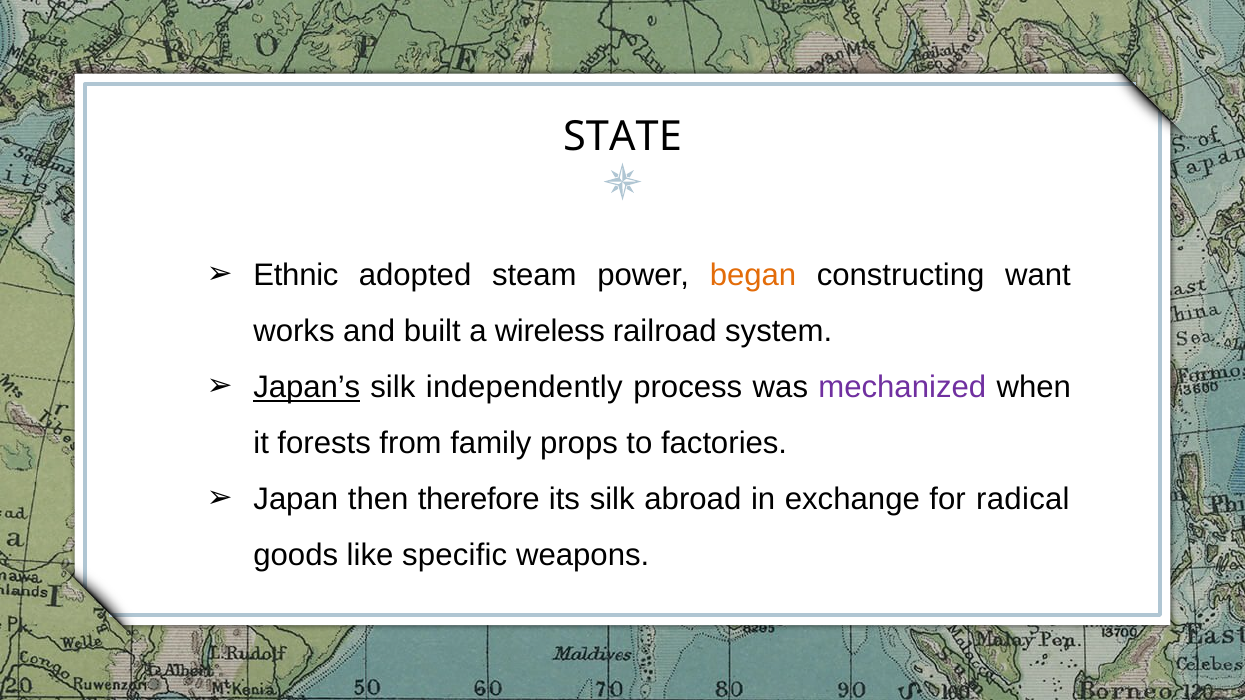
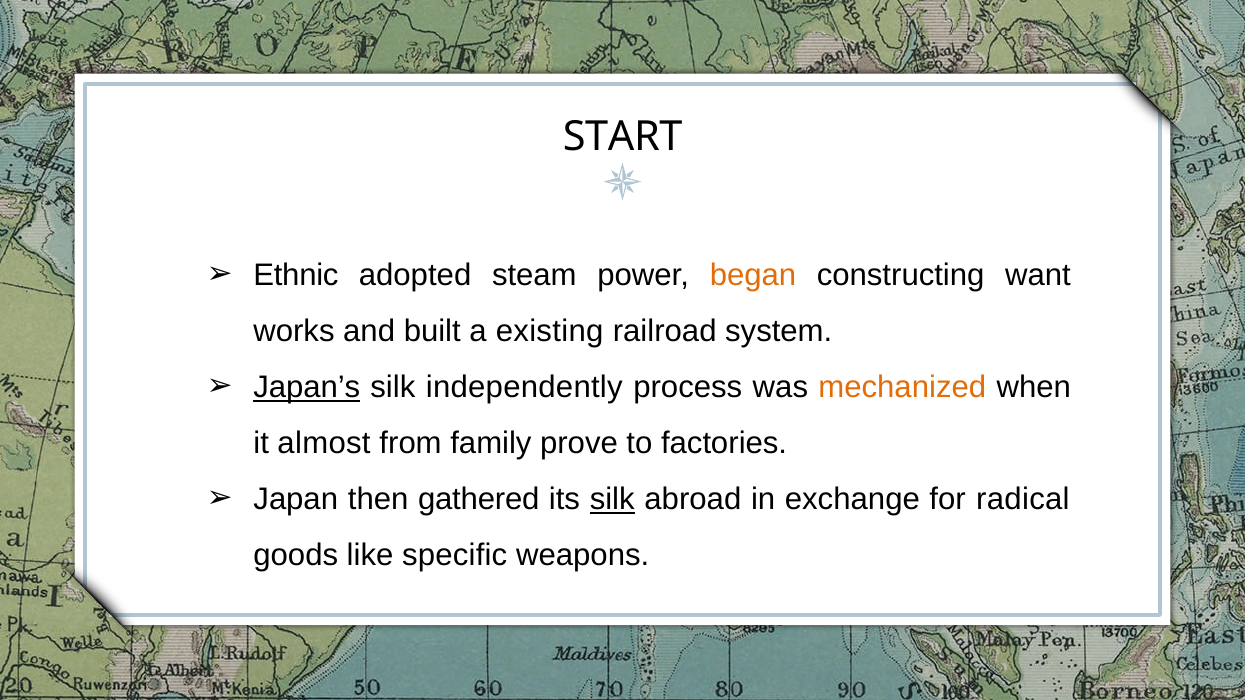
STATE: STATE -> START
wireless: wireless -> existing
mechanized colour: purple -> orange
forests: forests -> almost
props: props -> prove
therefore: therefore -> gathered
silk at (612, 500) underline: none -> present
